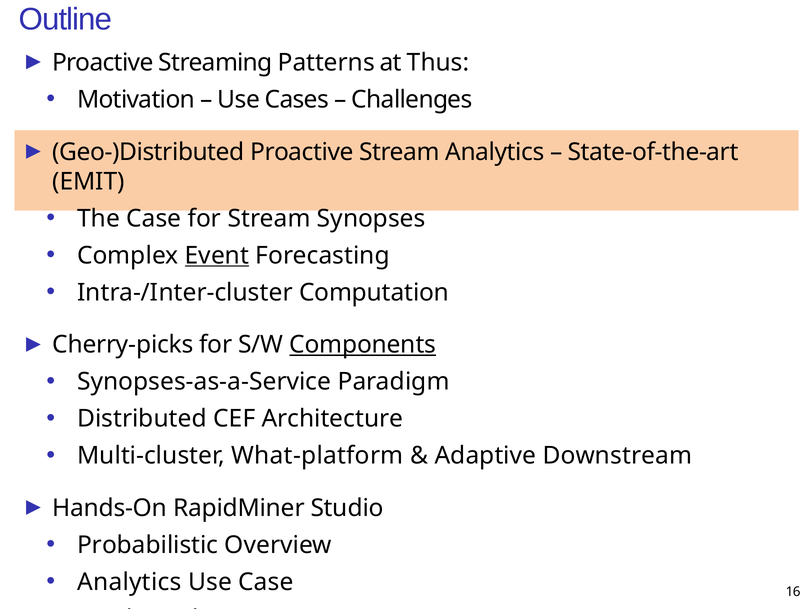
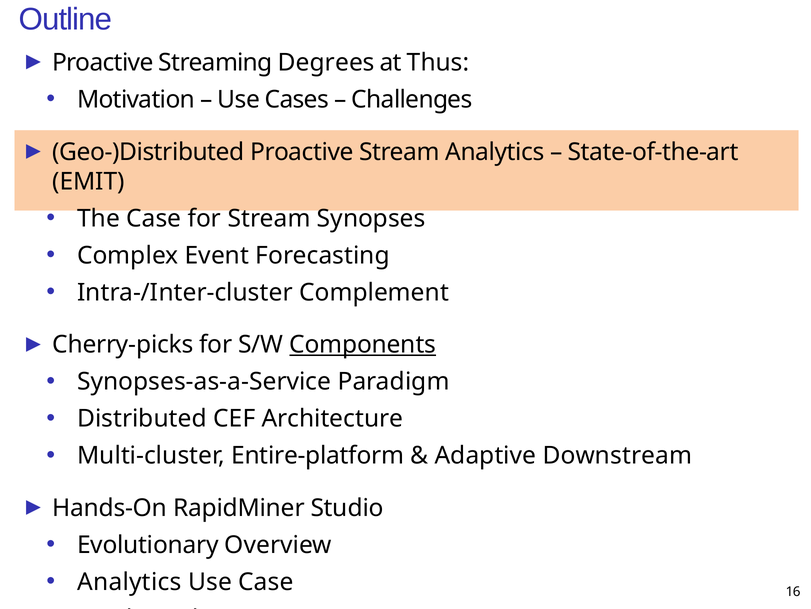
Patterns: Patterns -> Degrees
Event underline: present -> none
Computation: Computation -> Complement
What-platform: What-platform -> Entire-platform
Probabilistic: Probabilistic -> Evolutionary
